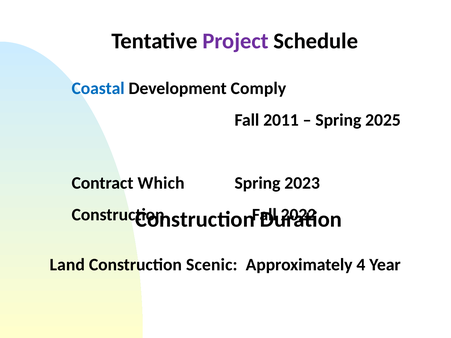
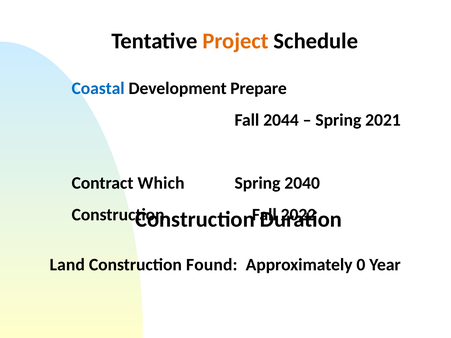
Project colour: purple -> orange
Comply: Comply -> Prepare
2011: 2011 -> 2044
2025: 2025 -> 2021
2023: 2023 -> 2040
Scenic: Scenic -> Found
4: 4 -> 0
